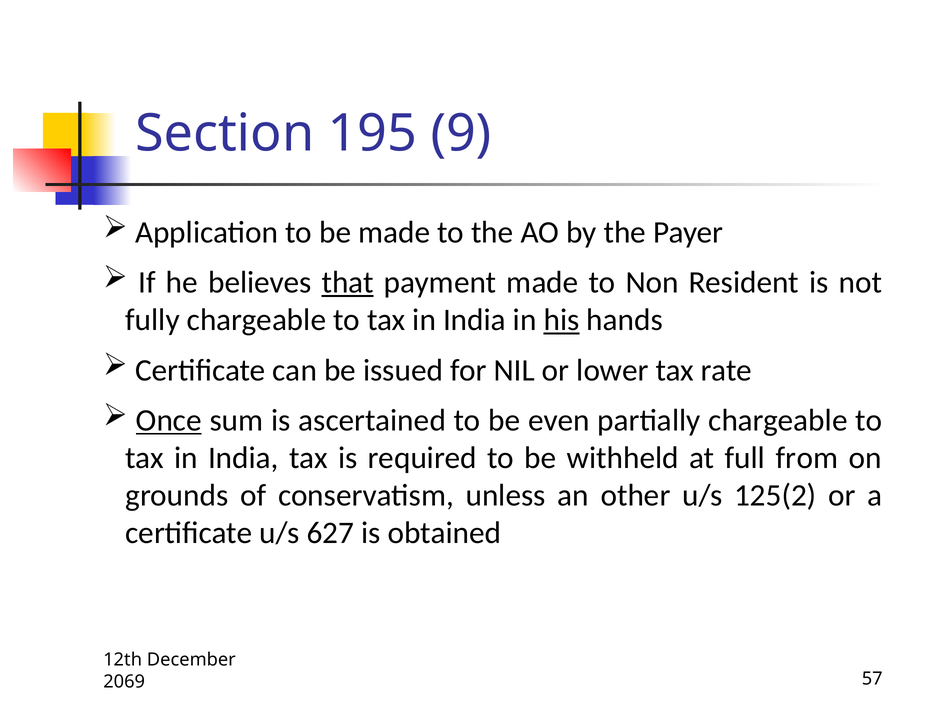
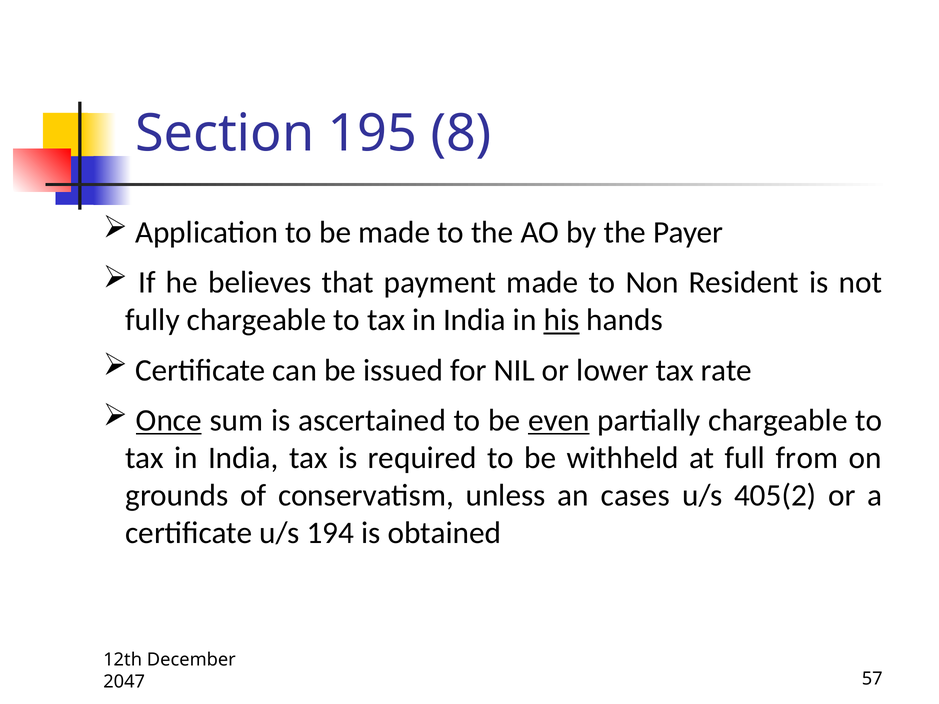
9: 9 -> 8
that underline: present -> none
even underline: none -> present
other: other -> cases
125(2: 125(2 -> 405(2
627: 627 -> 194
2069: 2069 -> 2047
